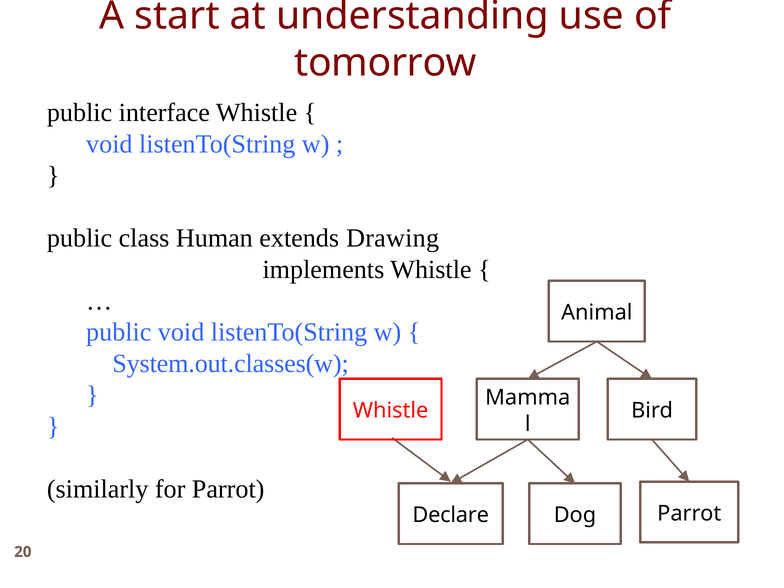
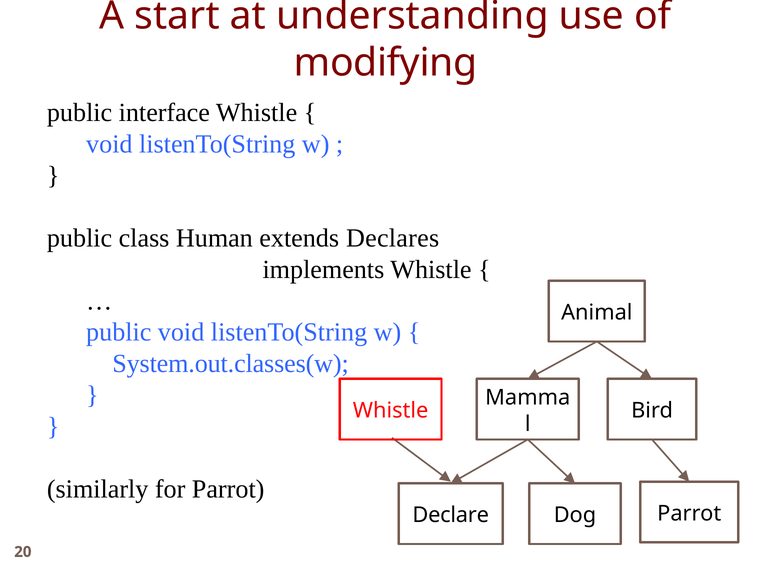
tomorrow: tomorrow -> modifying
Drawing: Drawing -> Declares
